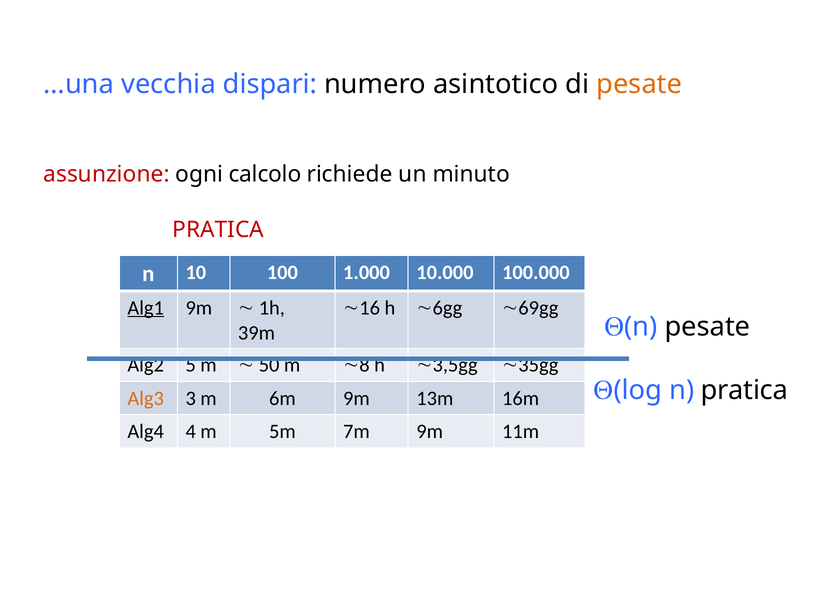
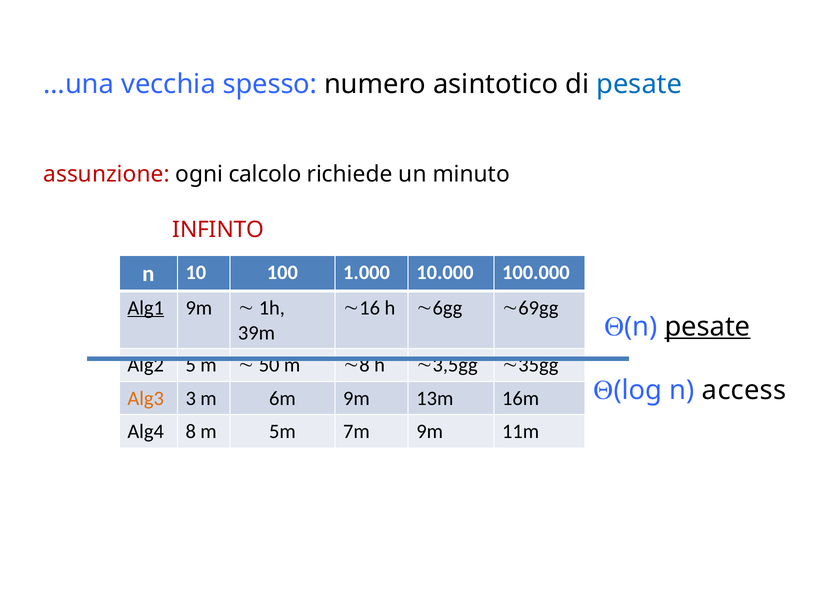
dispari: dispari -> spesso
pesate at (639, 84) colour: orange -> blue
PRATICA at (218, 230): PRATICA -> INFINTO
pesate at (707, 327) underline: none -> present
n pratica: pratica -> access
4: 4 -> 8
